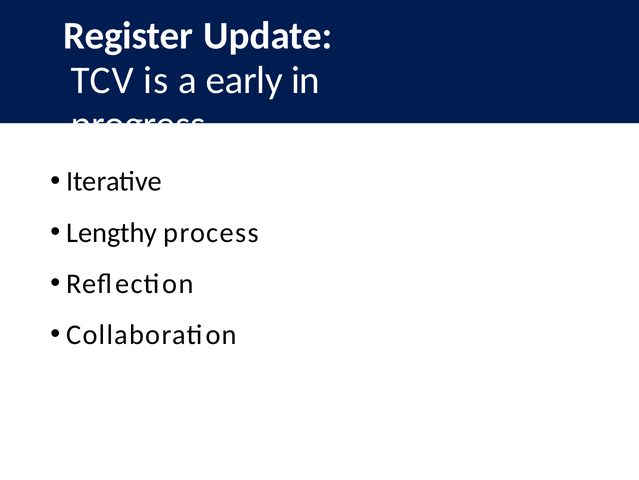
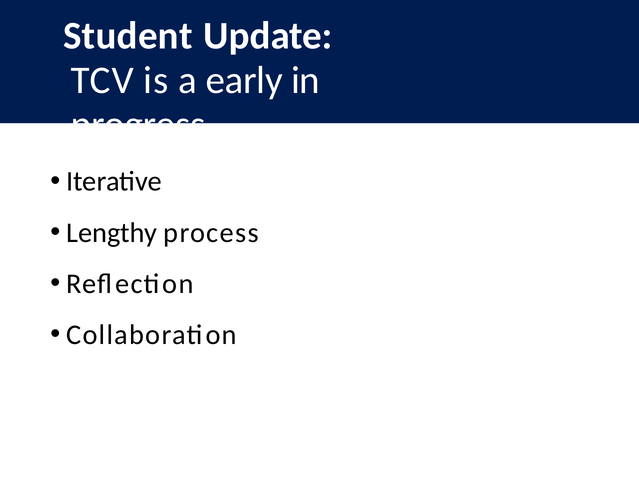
Register: Register -> Student
